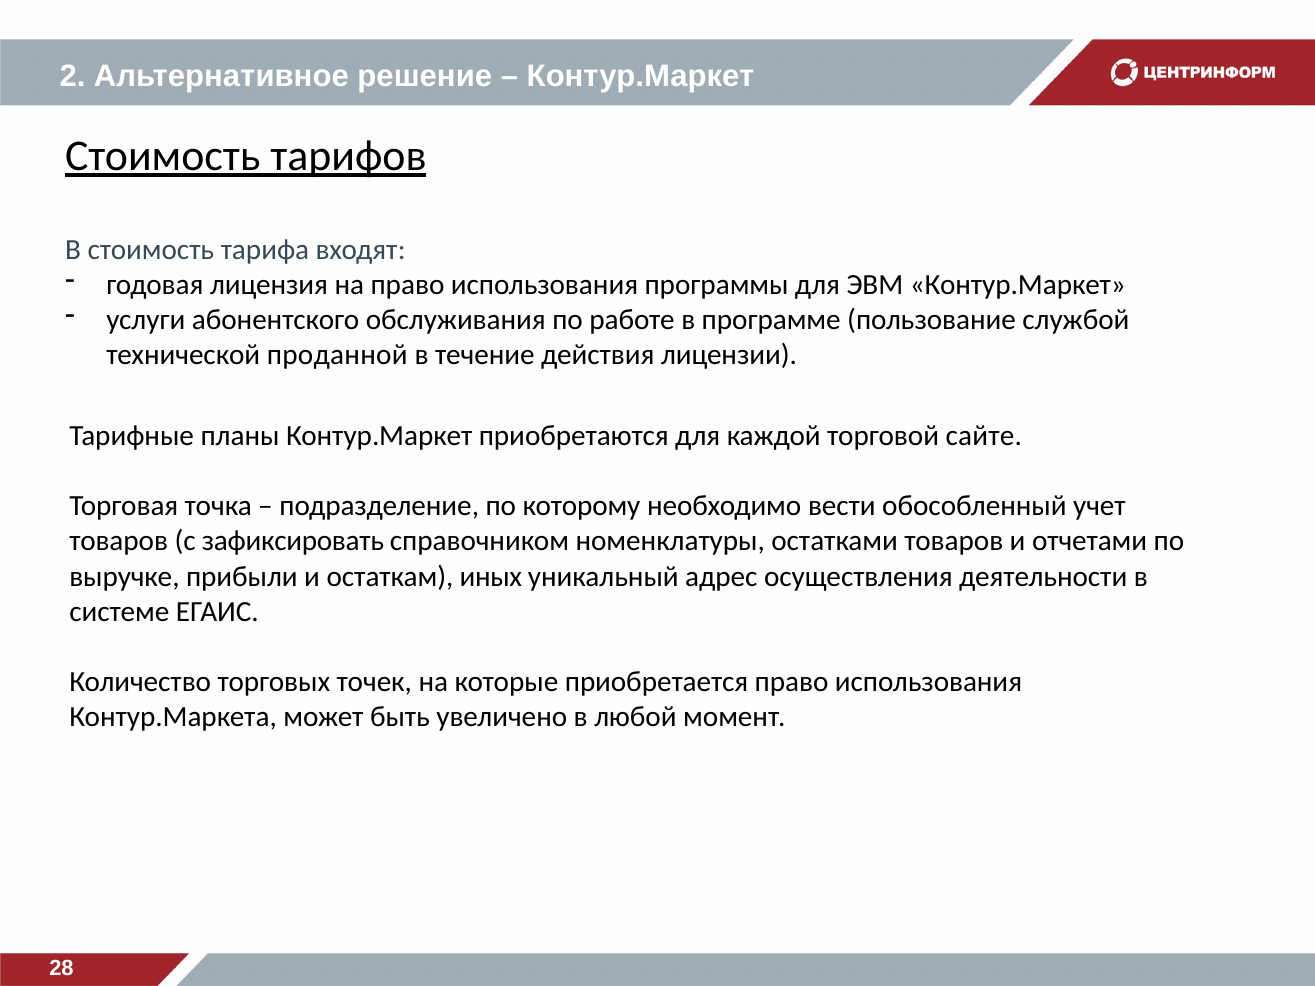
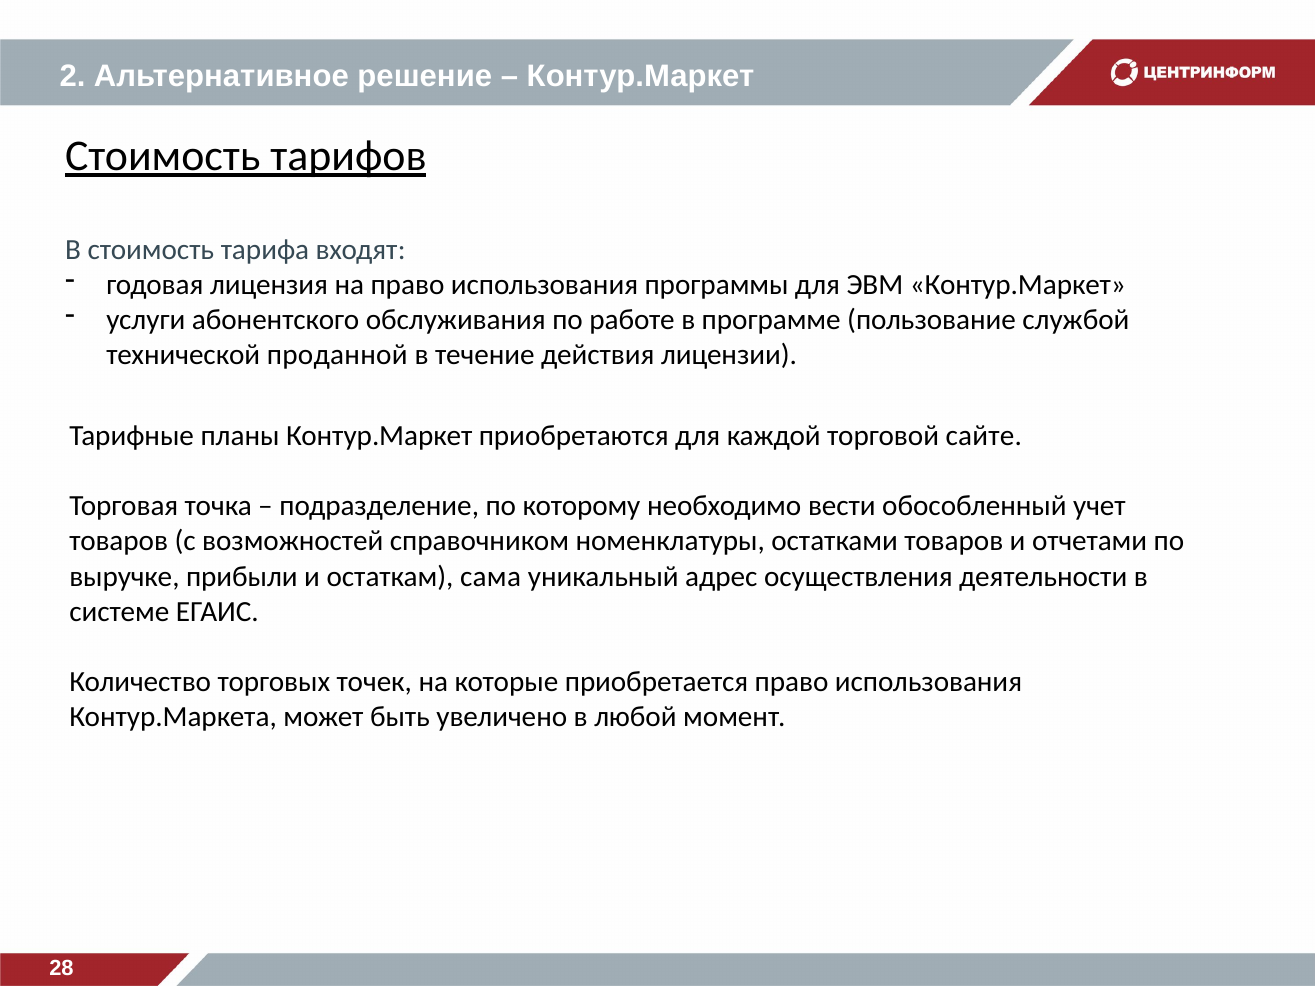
зафиксировать: зафиксировать -> возможностей
иных: иных -> сама
